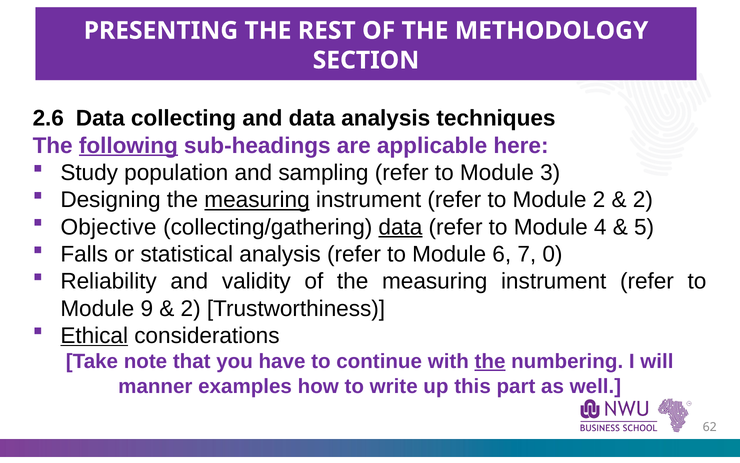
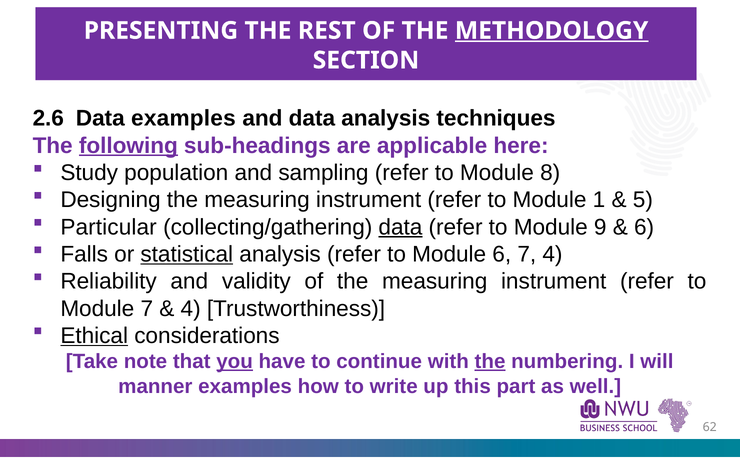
METHODOLOGY underline: none -> present
Data collecting: collecting -> examples
3: 3 -> 8
measuring at (257, 200) underline: present -> none
Module 2: 2 -> 1
2 at (643, 200): 2 -> 5
Objective: Objective -> Particular
4: 4 -> 9
5 at (644, 227): 5 -> 6
statistical underline: none -> present
7 0: 0 -> 4
Module 9: 9 -> 7
2 at (191, 308): 2 -> 4
you underline: none -> present
